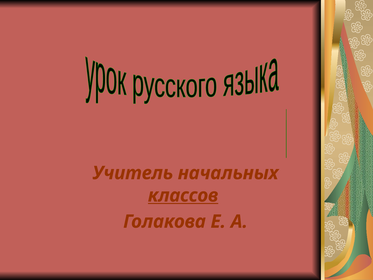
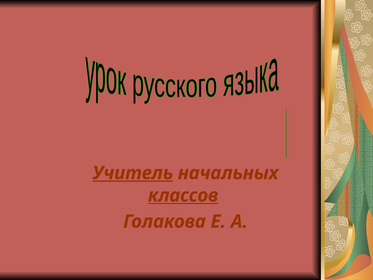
Учитель underline: none -> present
